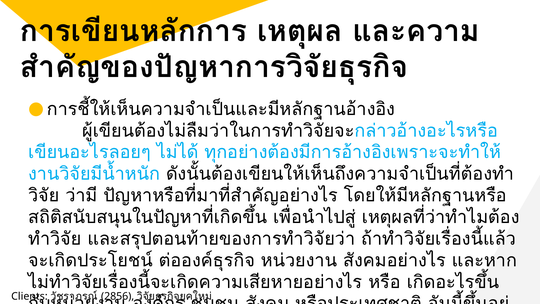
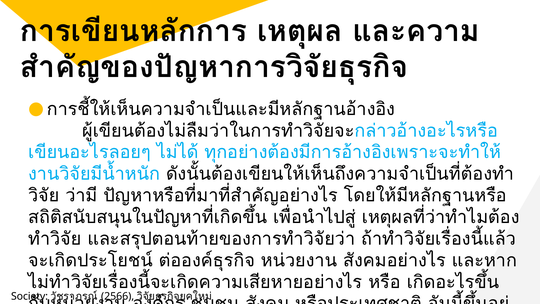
Clients: Clients -> Society
2856: 2856 -> 2566
